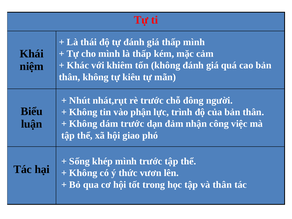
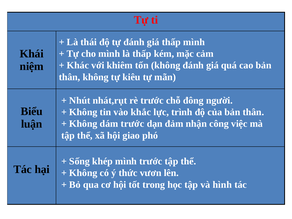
phận: phận -> khắc
và thân: thân -> hình
